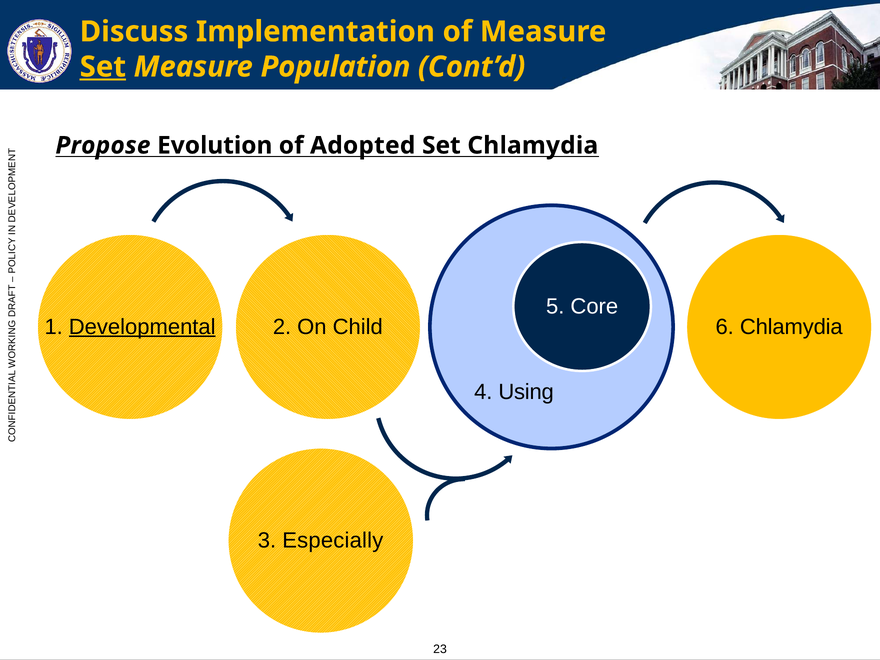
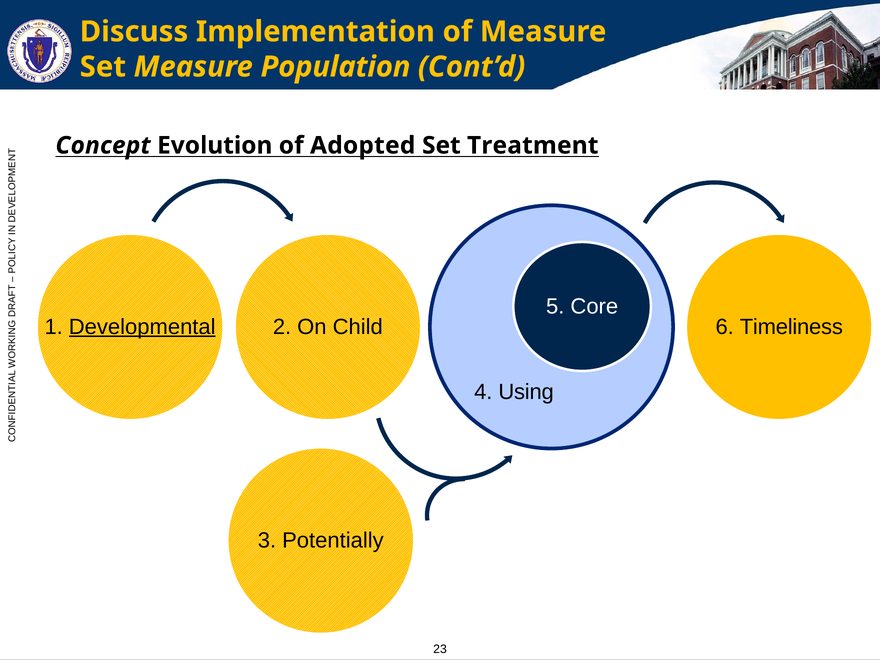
Set at (103, 67) underline: present -> none
Propose: Propose -> Concept
Set Chlamydia: Chlamydia -> Treatment
6 Chlamydia: Chlamydia -> Timeliness
Especially: Especially -> Potentially
